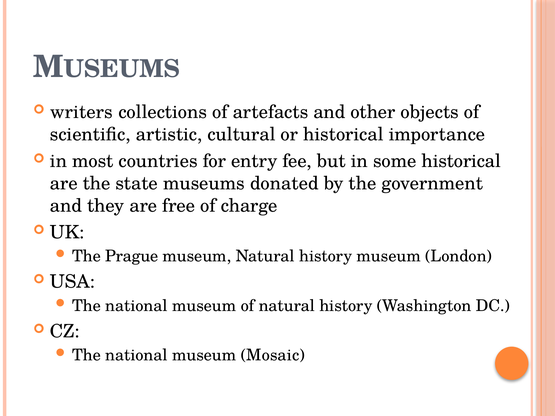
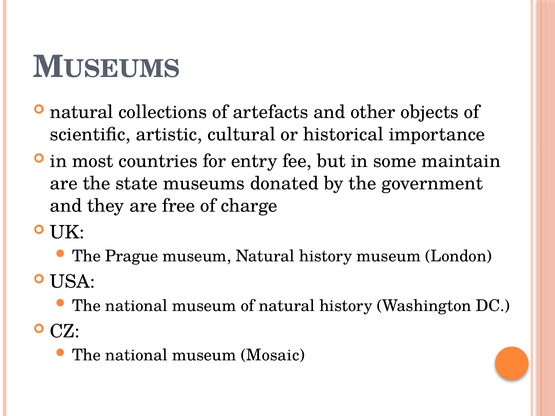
writers at (82, 112): writers -> natural
some historical: historical -> maintain
